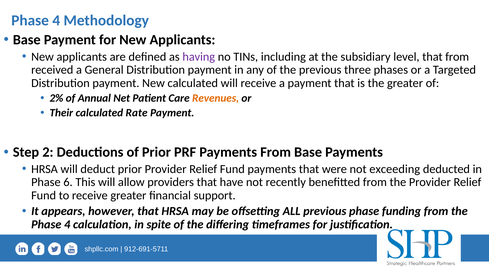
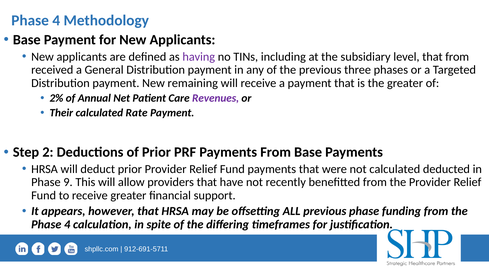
New calculated: calculated -> remaining
Revenues colour: orange -> purple
not exceeding: exceeding -> calculated
6: 6 -> 9
